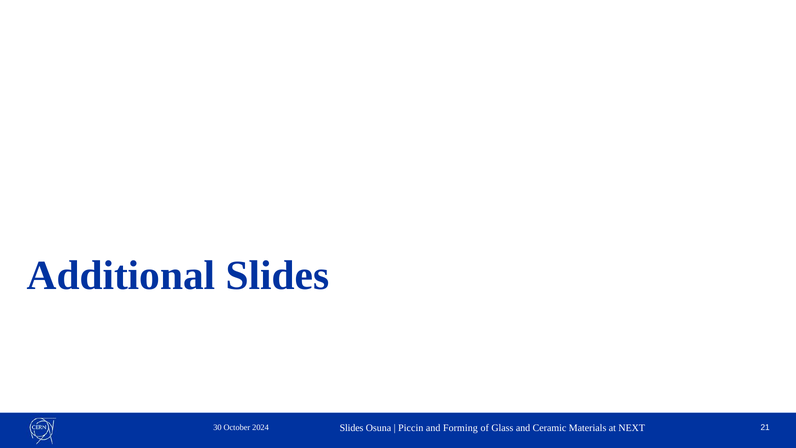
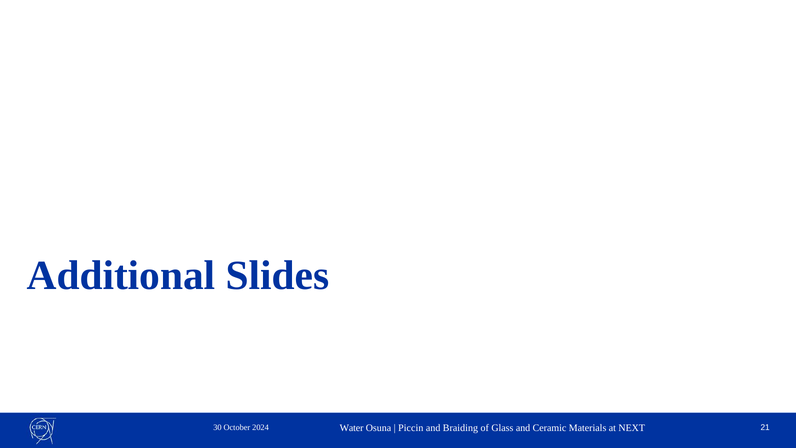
Slides at (352, 428): Slides -> Water
Forming: Forming -> Braiding
